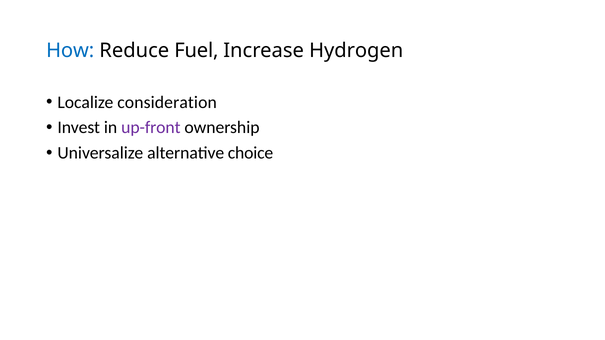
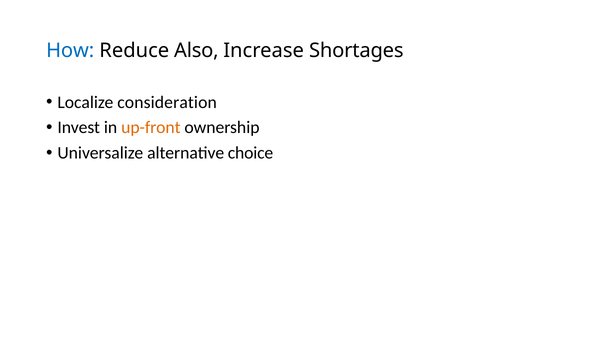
Fuel: Fuel -> Also
Hydrogen: Hydrogen -> Shortages
up-front colour: purple -> orange
